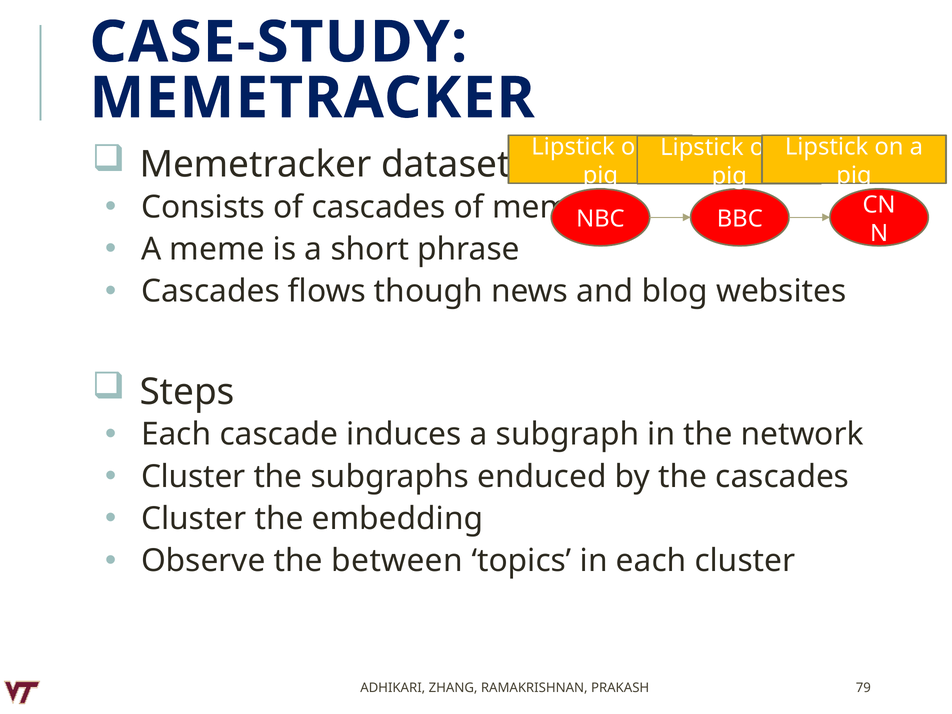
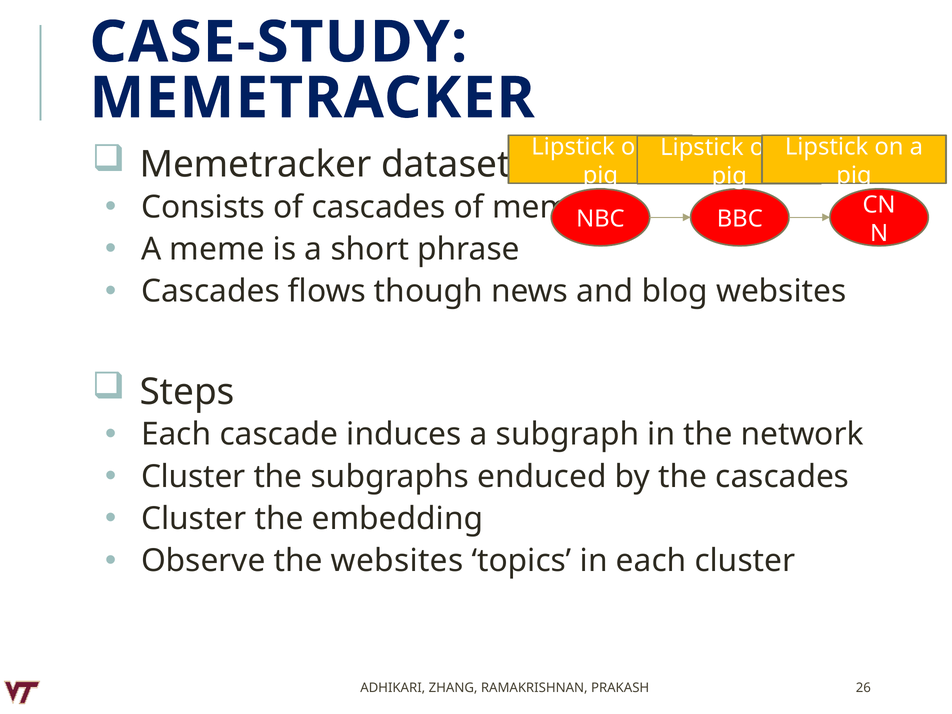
the between: between -> websites
79: 79 -> 26
